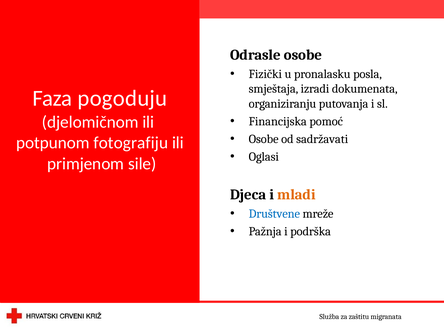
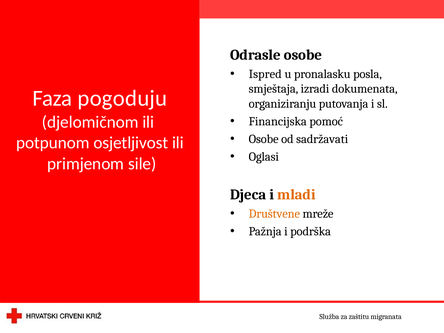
Fizički: Fizički -> Ispred
fotografiju: fotografiju -> osjetljivost
Društvene colour: blue -> orange
